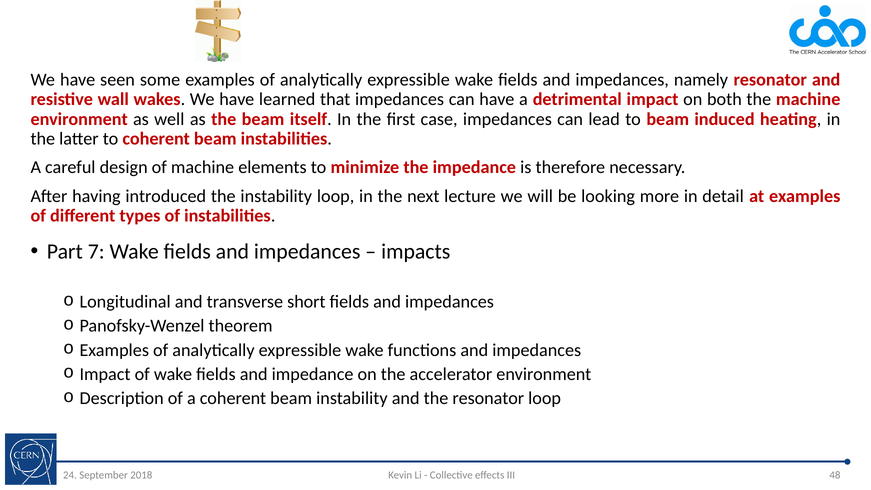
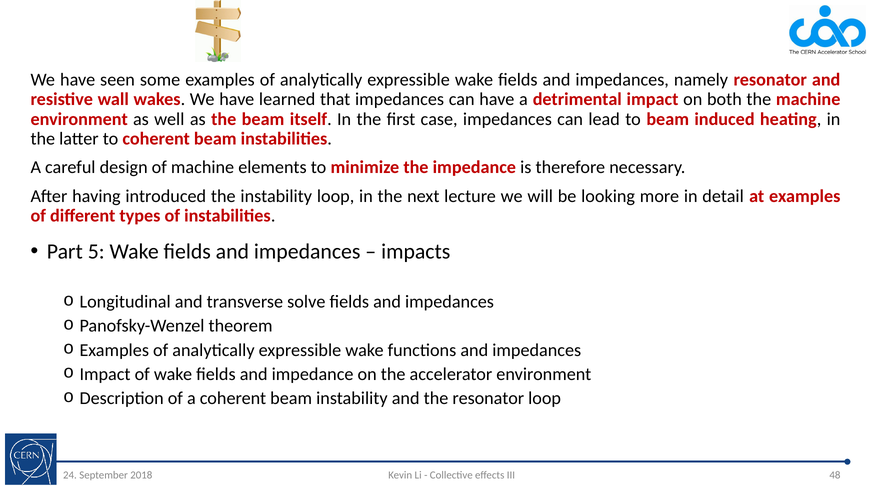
7: 7 -> 5
short: short -> solve
